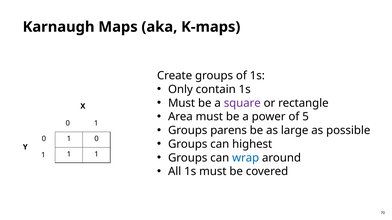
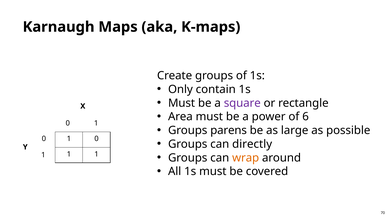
5: 5 -> 6
highest: highest -> directly
wrap colour: blue -> orange
